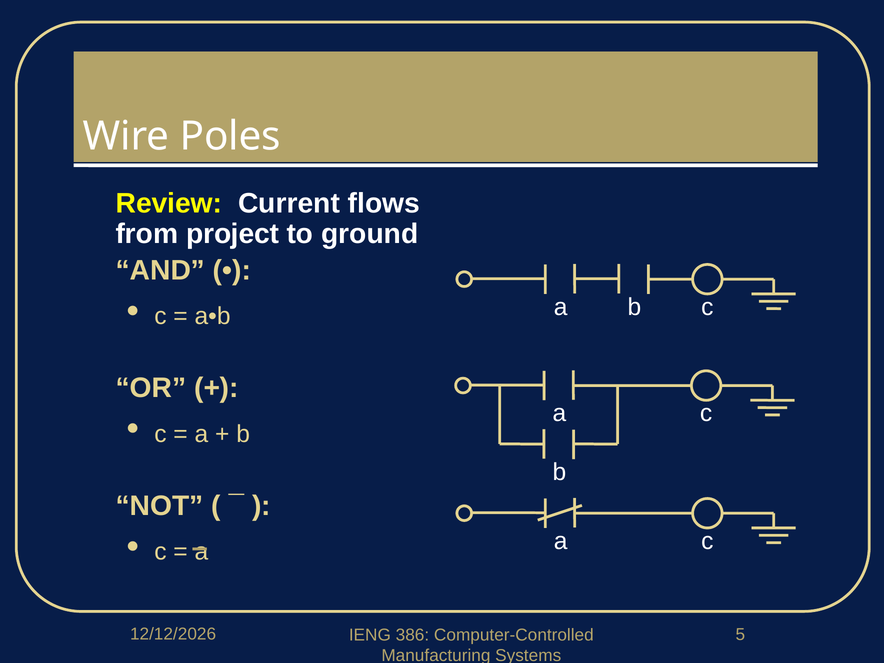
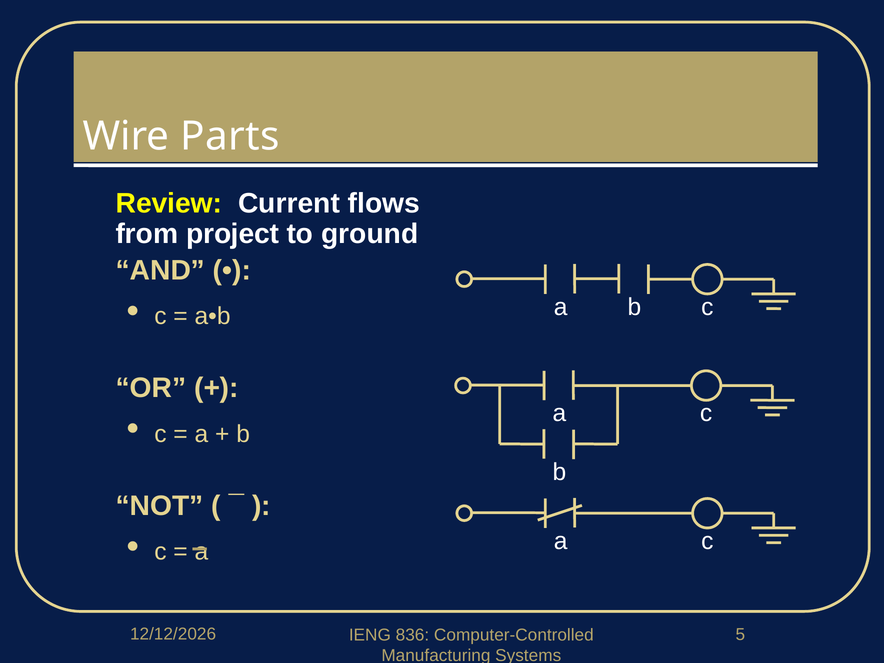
Poles: Poles -> Parts
386: 386 -> 836
